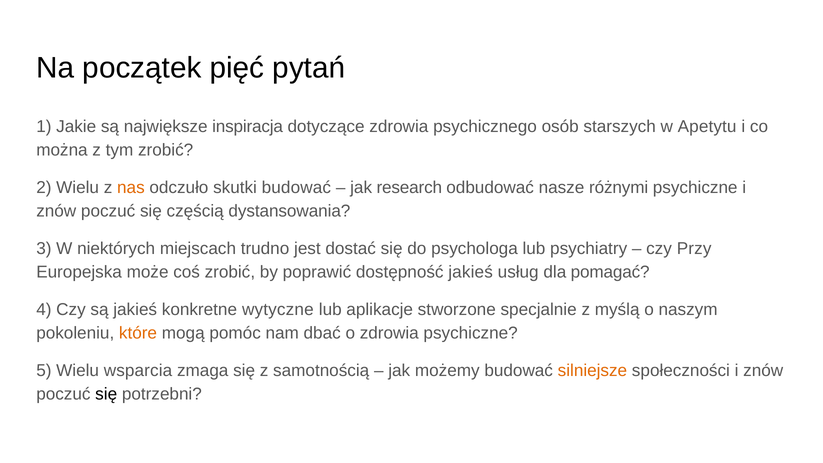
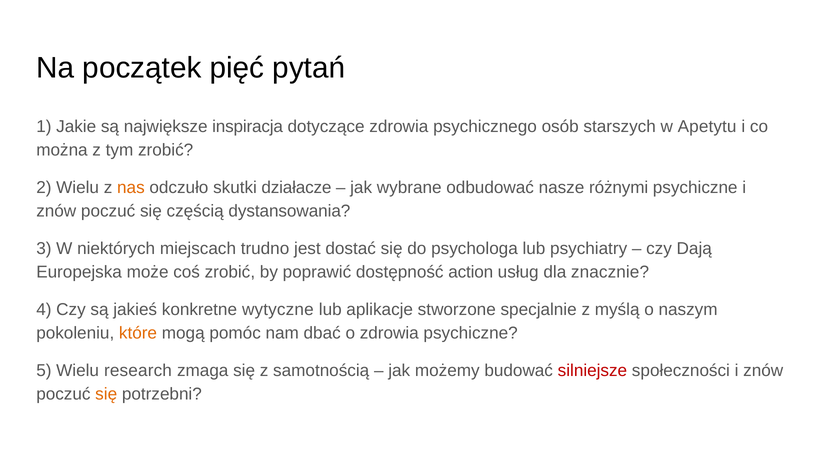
skutki budować: budować -> działacze
research: research -> wybrane
Przy: Przy -> Dają
dostępność jakieś: jakieś -> action
pomagać: pomagać -> znacznie
wsparcia: wsparcia -> research
silniejsze colour: orange -> red
się at (106, 394) colour: black -> orange
